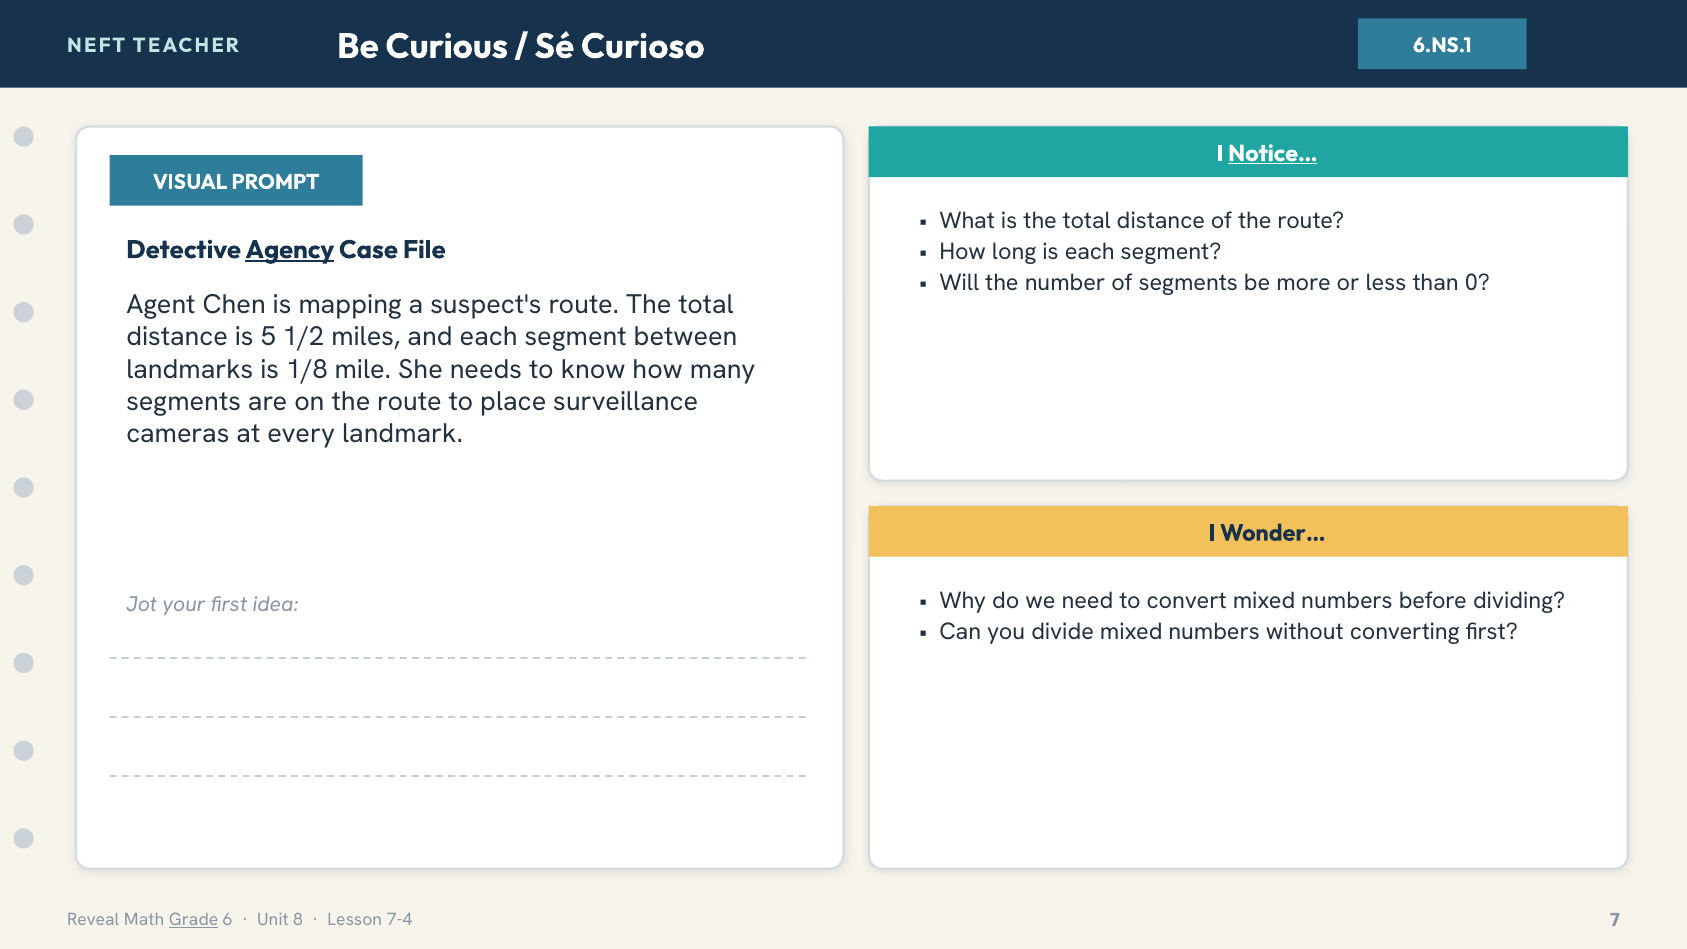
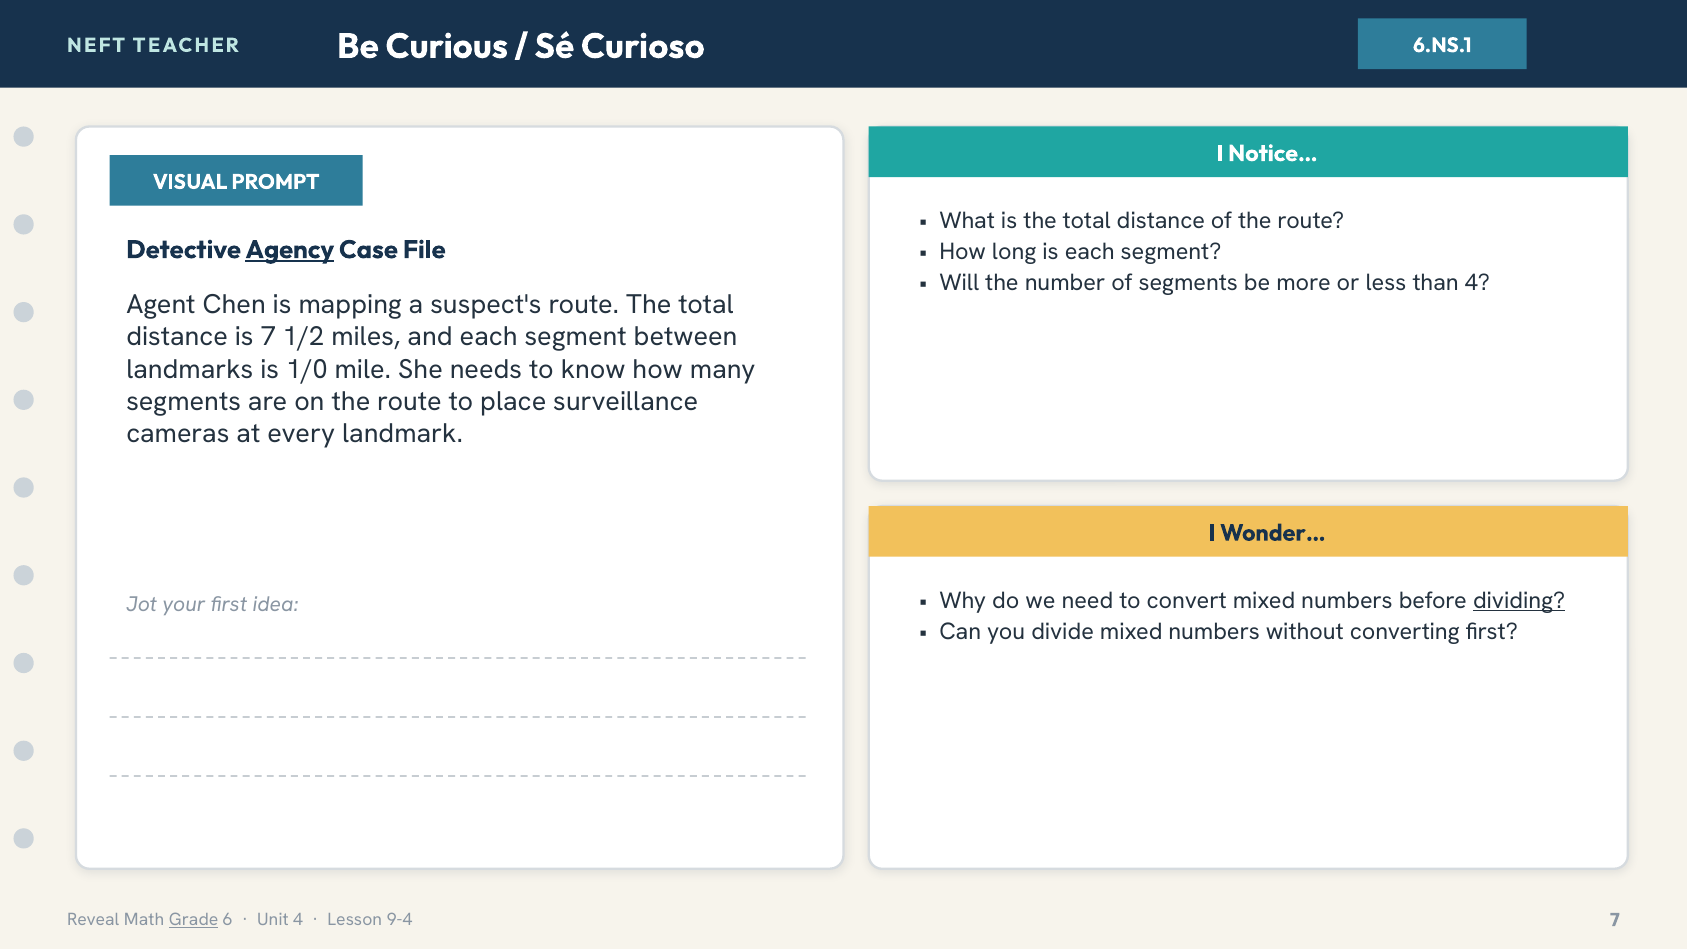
Notice… underline: present -> none
than 0: 0 -> 4
is 5: 5 -> 7
1/8: 1/8 -> 1/0
dividing underline: none -> present
Unit 8: 8 -> 4
7-4: 7-4 -> 9-4
